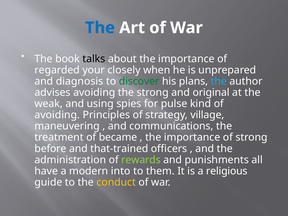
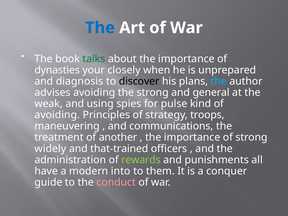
talks colour: black -> green
regarded: regarded -> dynasties
discover colour: green -> black
original: original -> general
village: village -> troops
became: became -> another
before: before -> widely
religious: religious -> conquer
conduct colour: yellow -> pink
